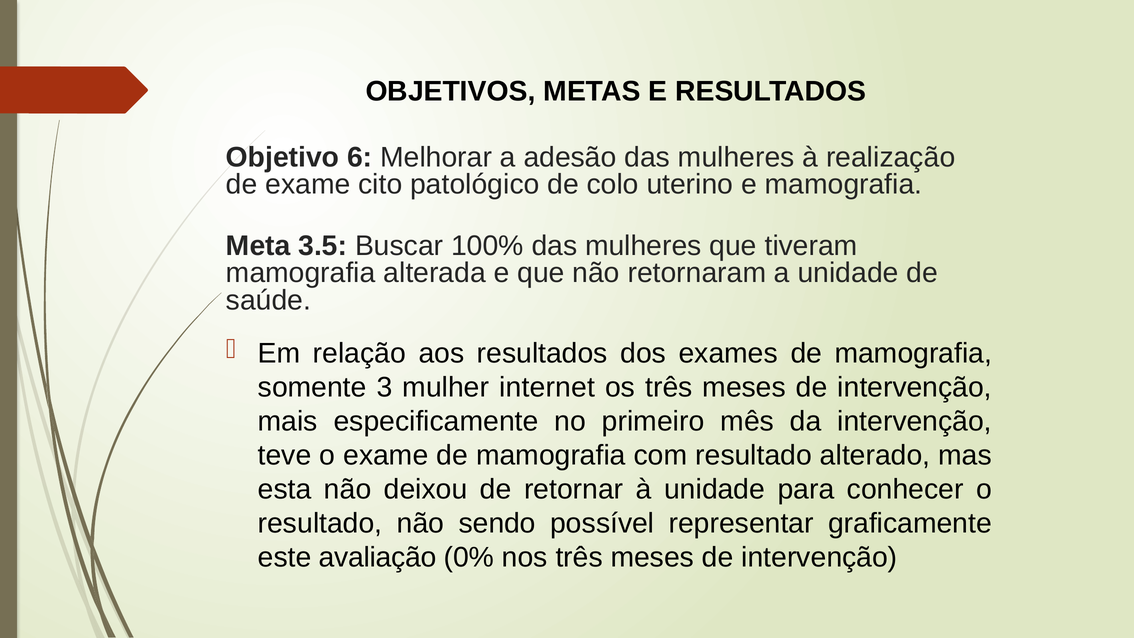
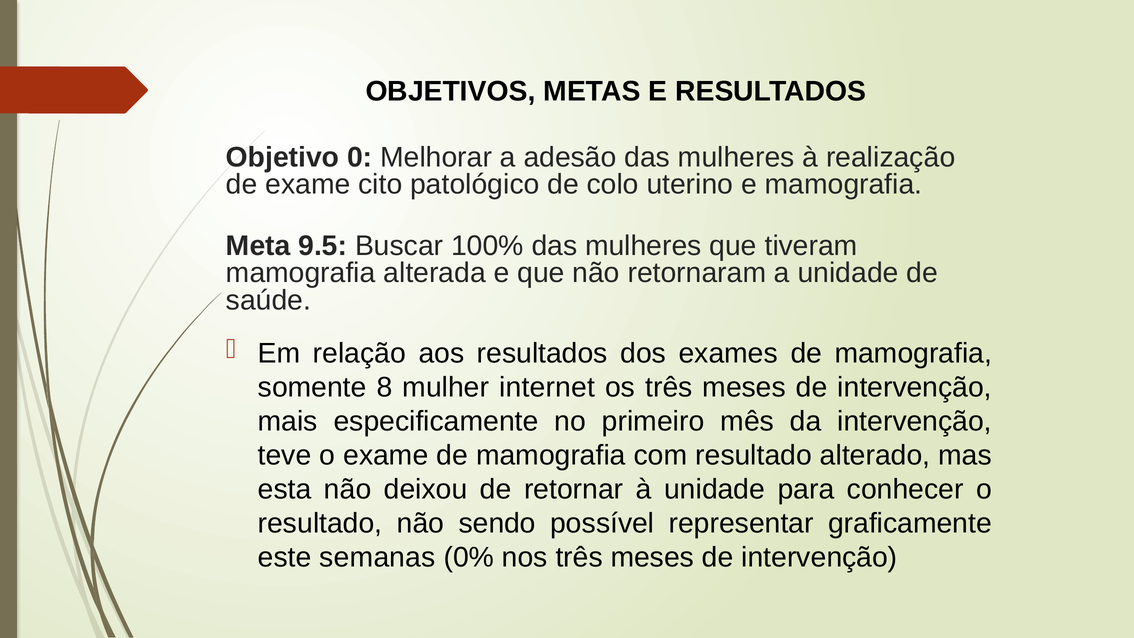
6: 6 -> 0
3.5: 3.5 -> 9.5
3: 3 -> 8
avaliação: avaliação -> semanas
